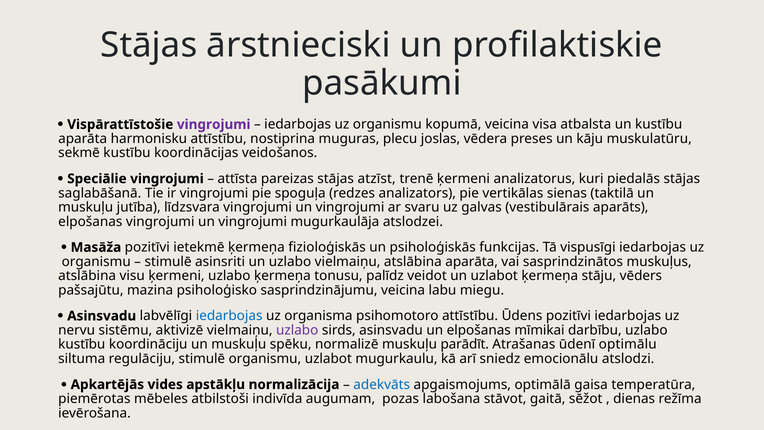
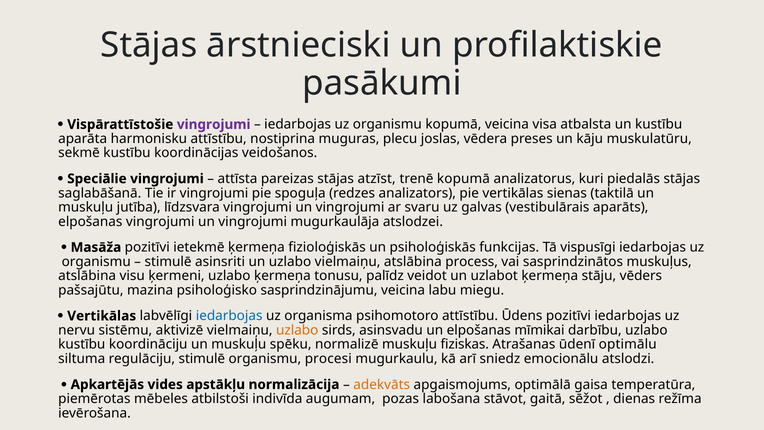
trenē ķermeni: ķermeni -> kopumā
atslābina aparāta: aparāta -> process
Asinsvadu at (102, 316): Asinsvadu -> Vertikālas
uzlabo at (297, 330) colour: purple -> orange
parādīt: parādīt -> fiziskas
organismu uzlabot: uzlabot -> procesi
adekvāts colour: blue -> orange
